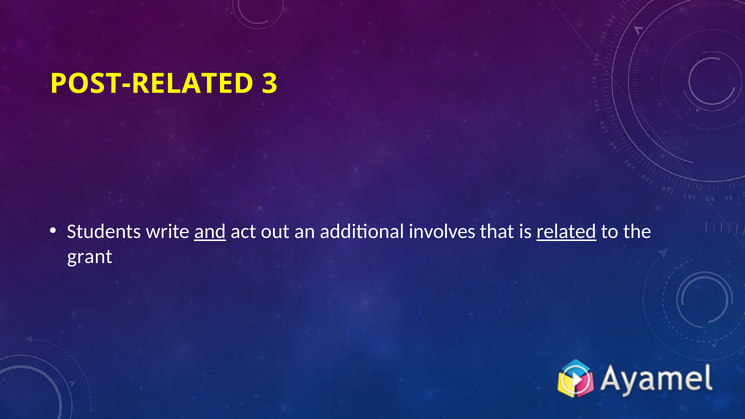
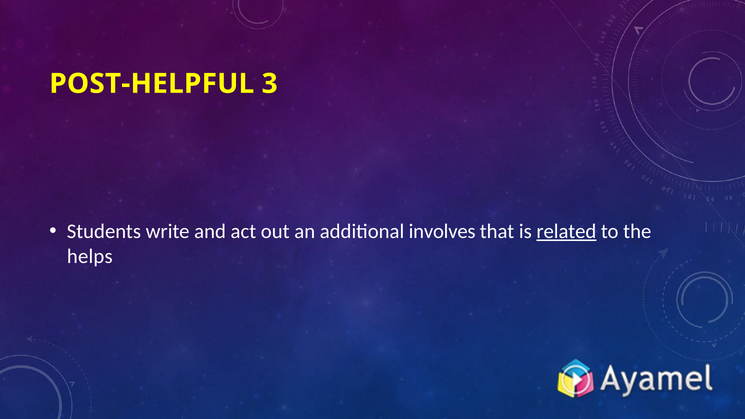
POST-RELATED: POST-RELATED -> POST-HELPFUL
and underline: present -> none
grant: grant -> helps
